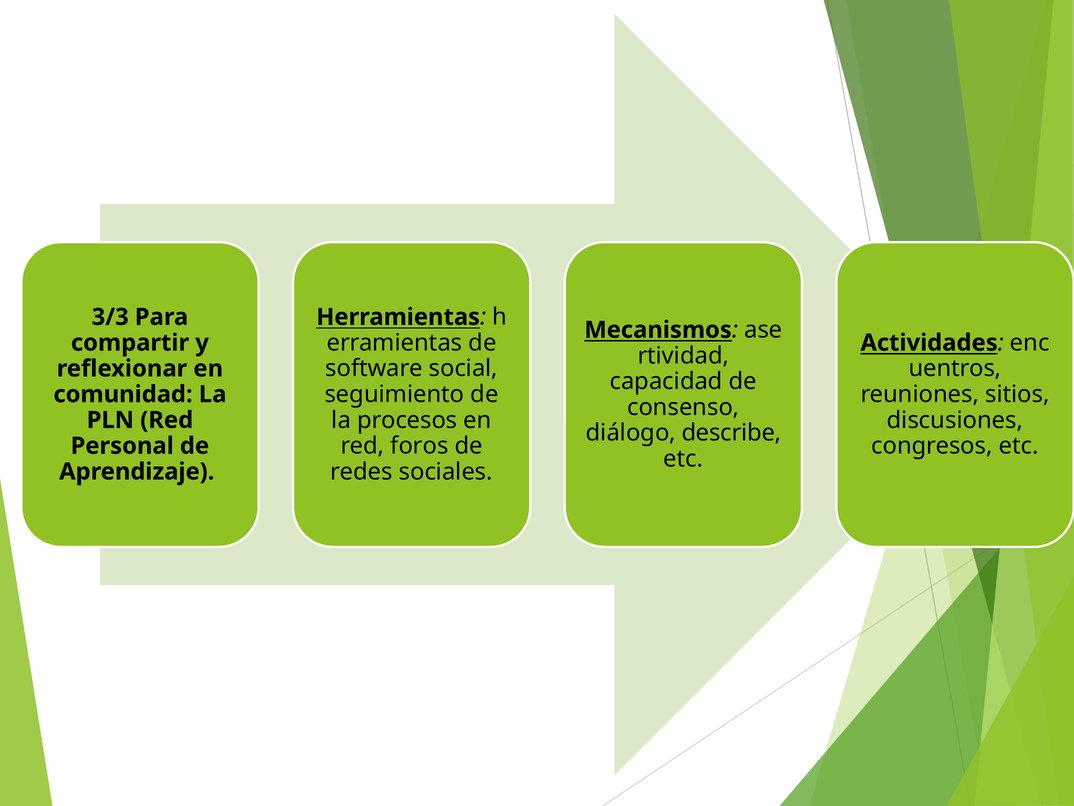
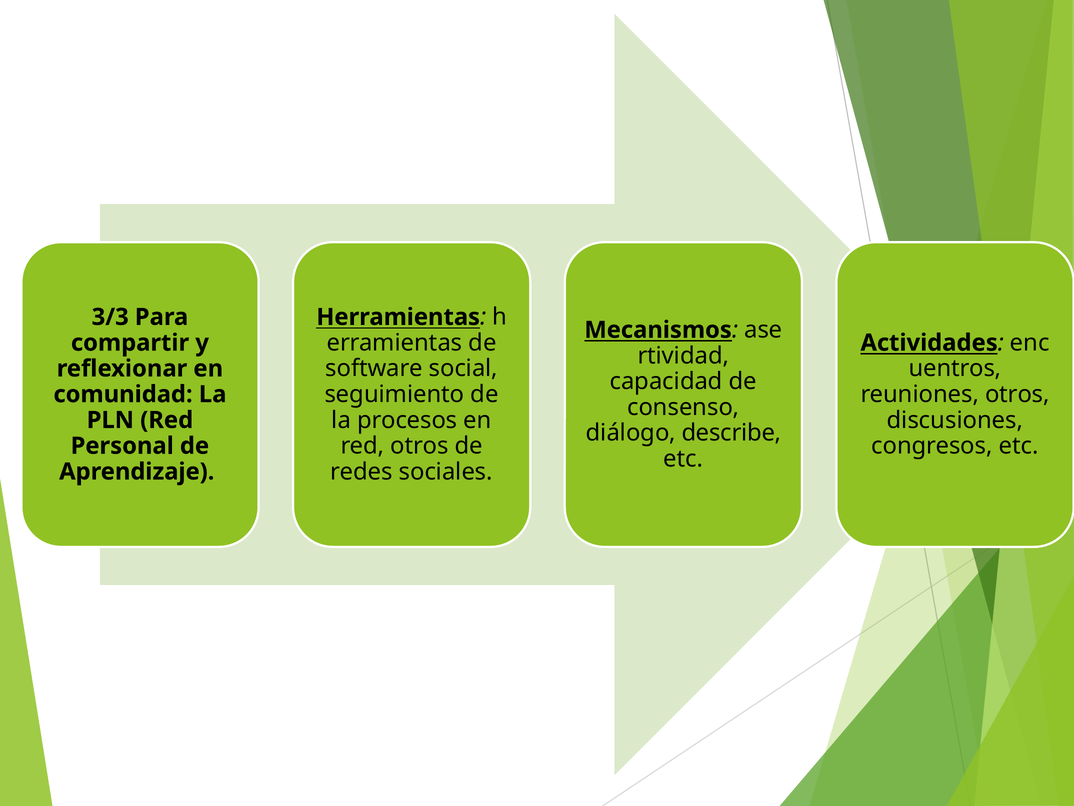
reuniones sitios: sitios -> otros
red foros: foros -> otros
